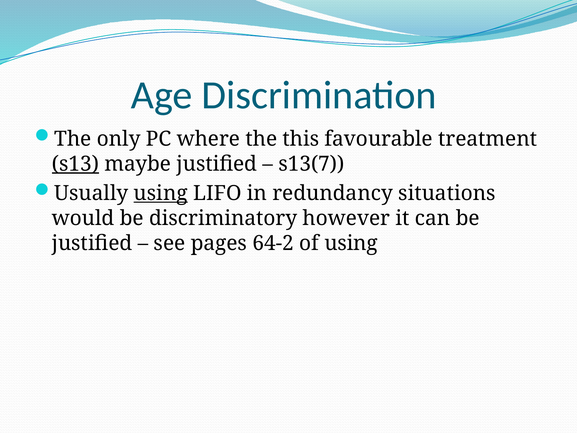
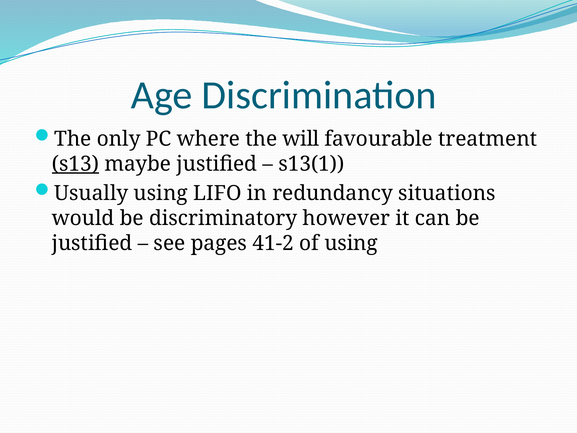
this: this -> will
s13(7: s13(7 -> s13(1
using at (161, 193) underline: present -> none
64-2: 64-2 -> 41-2
